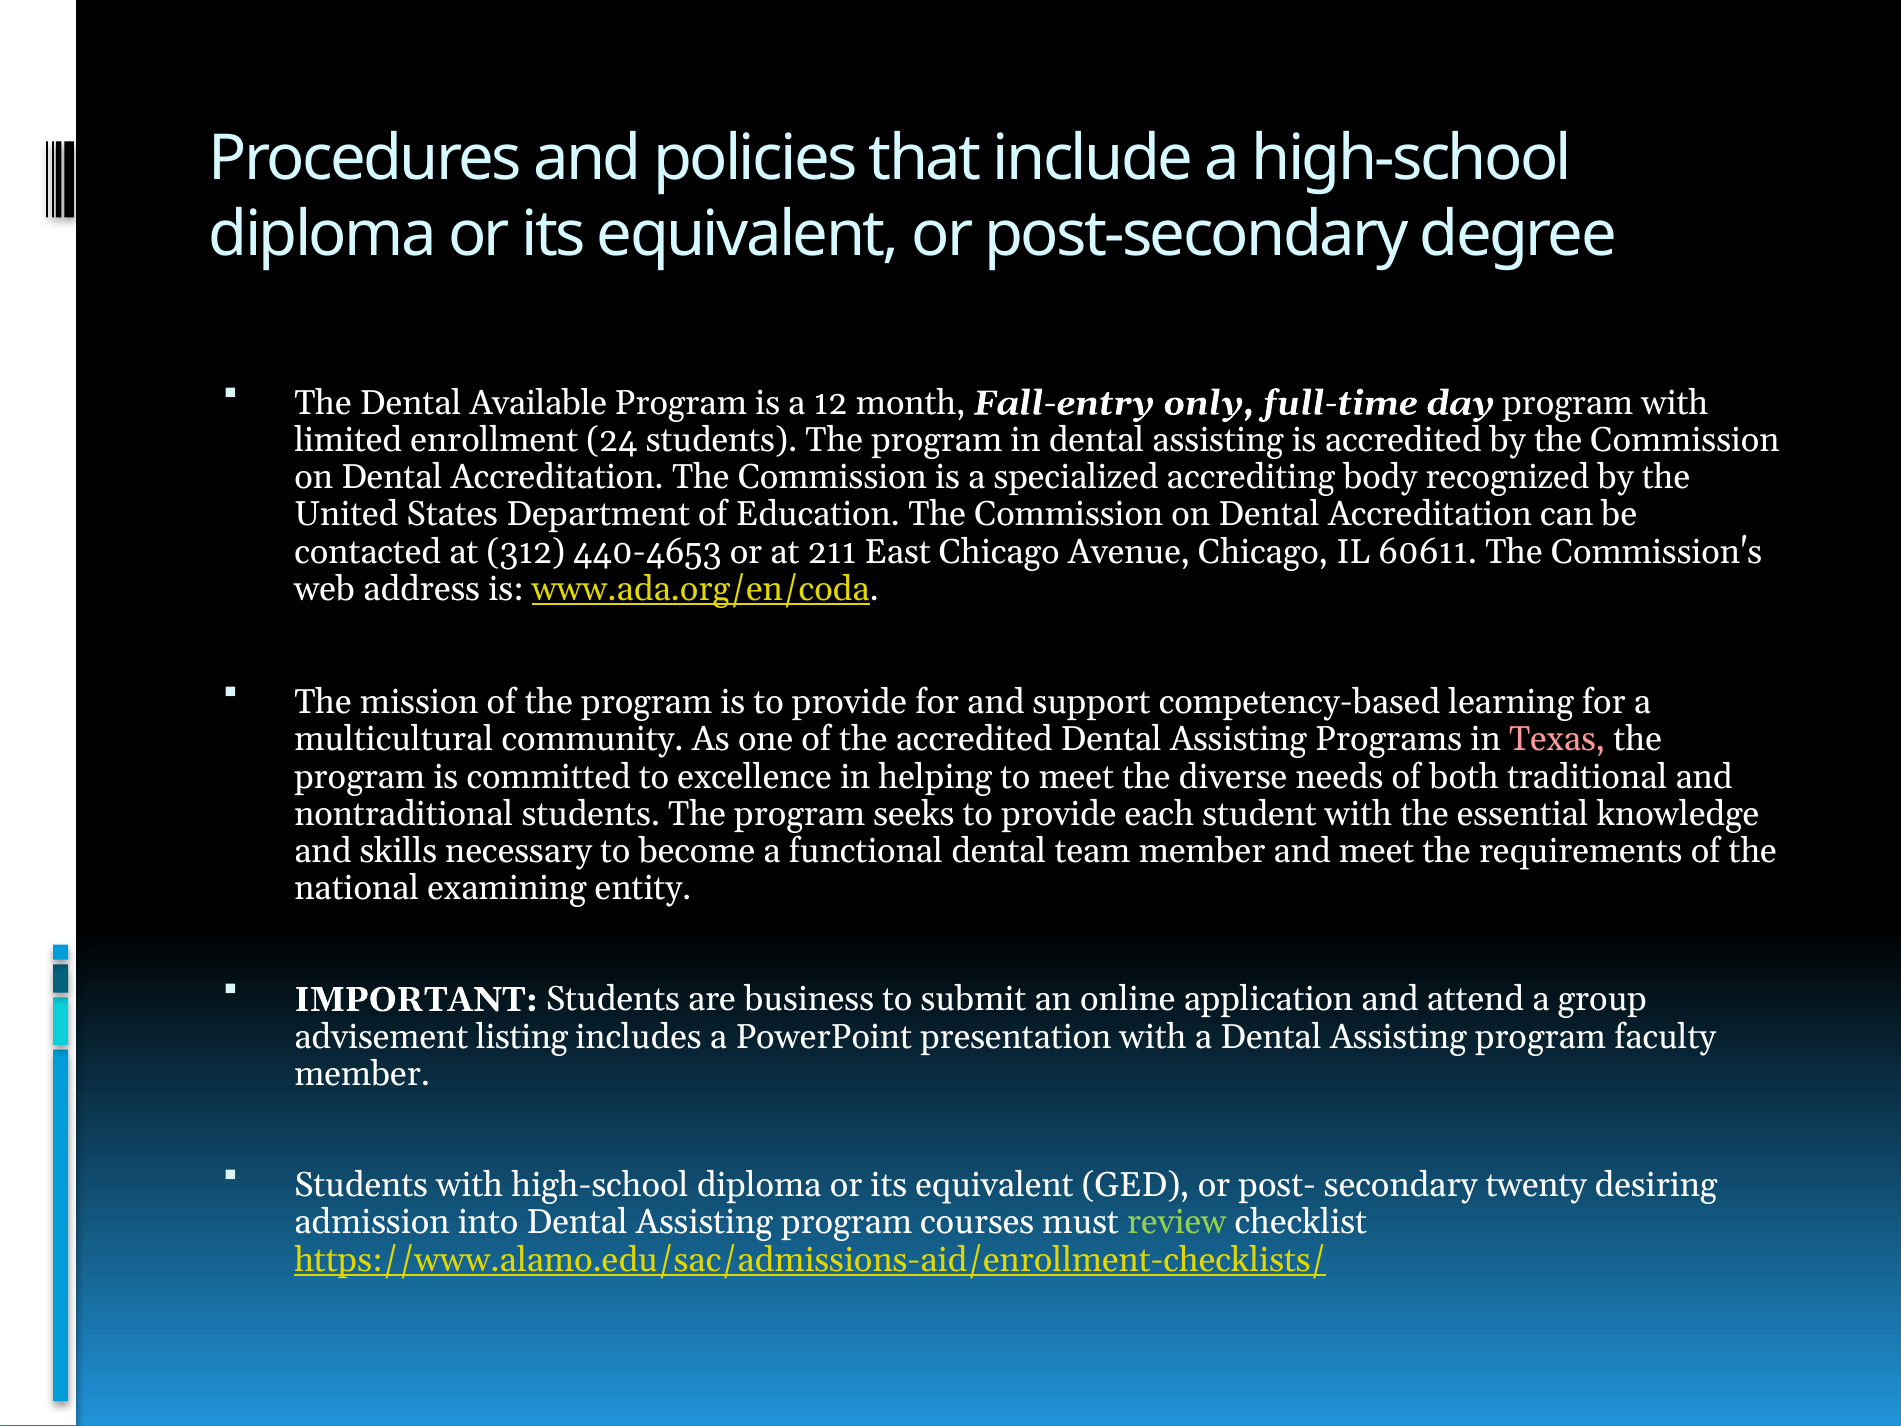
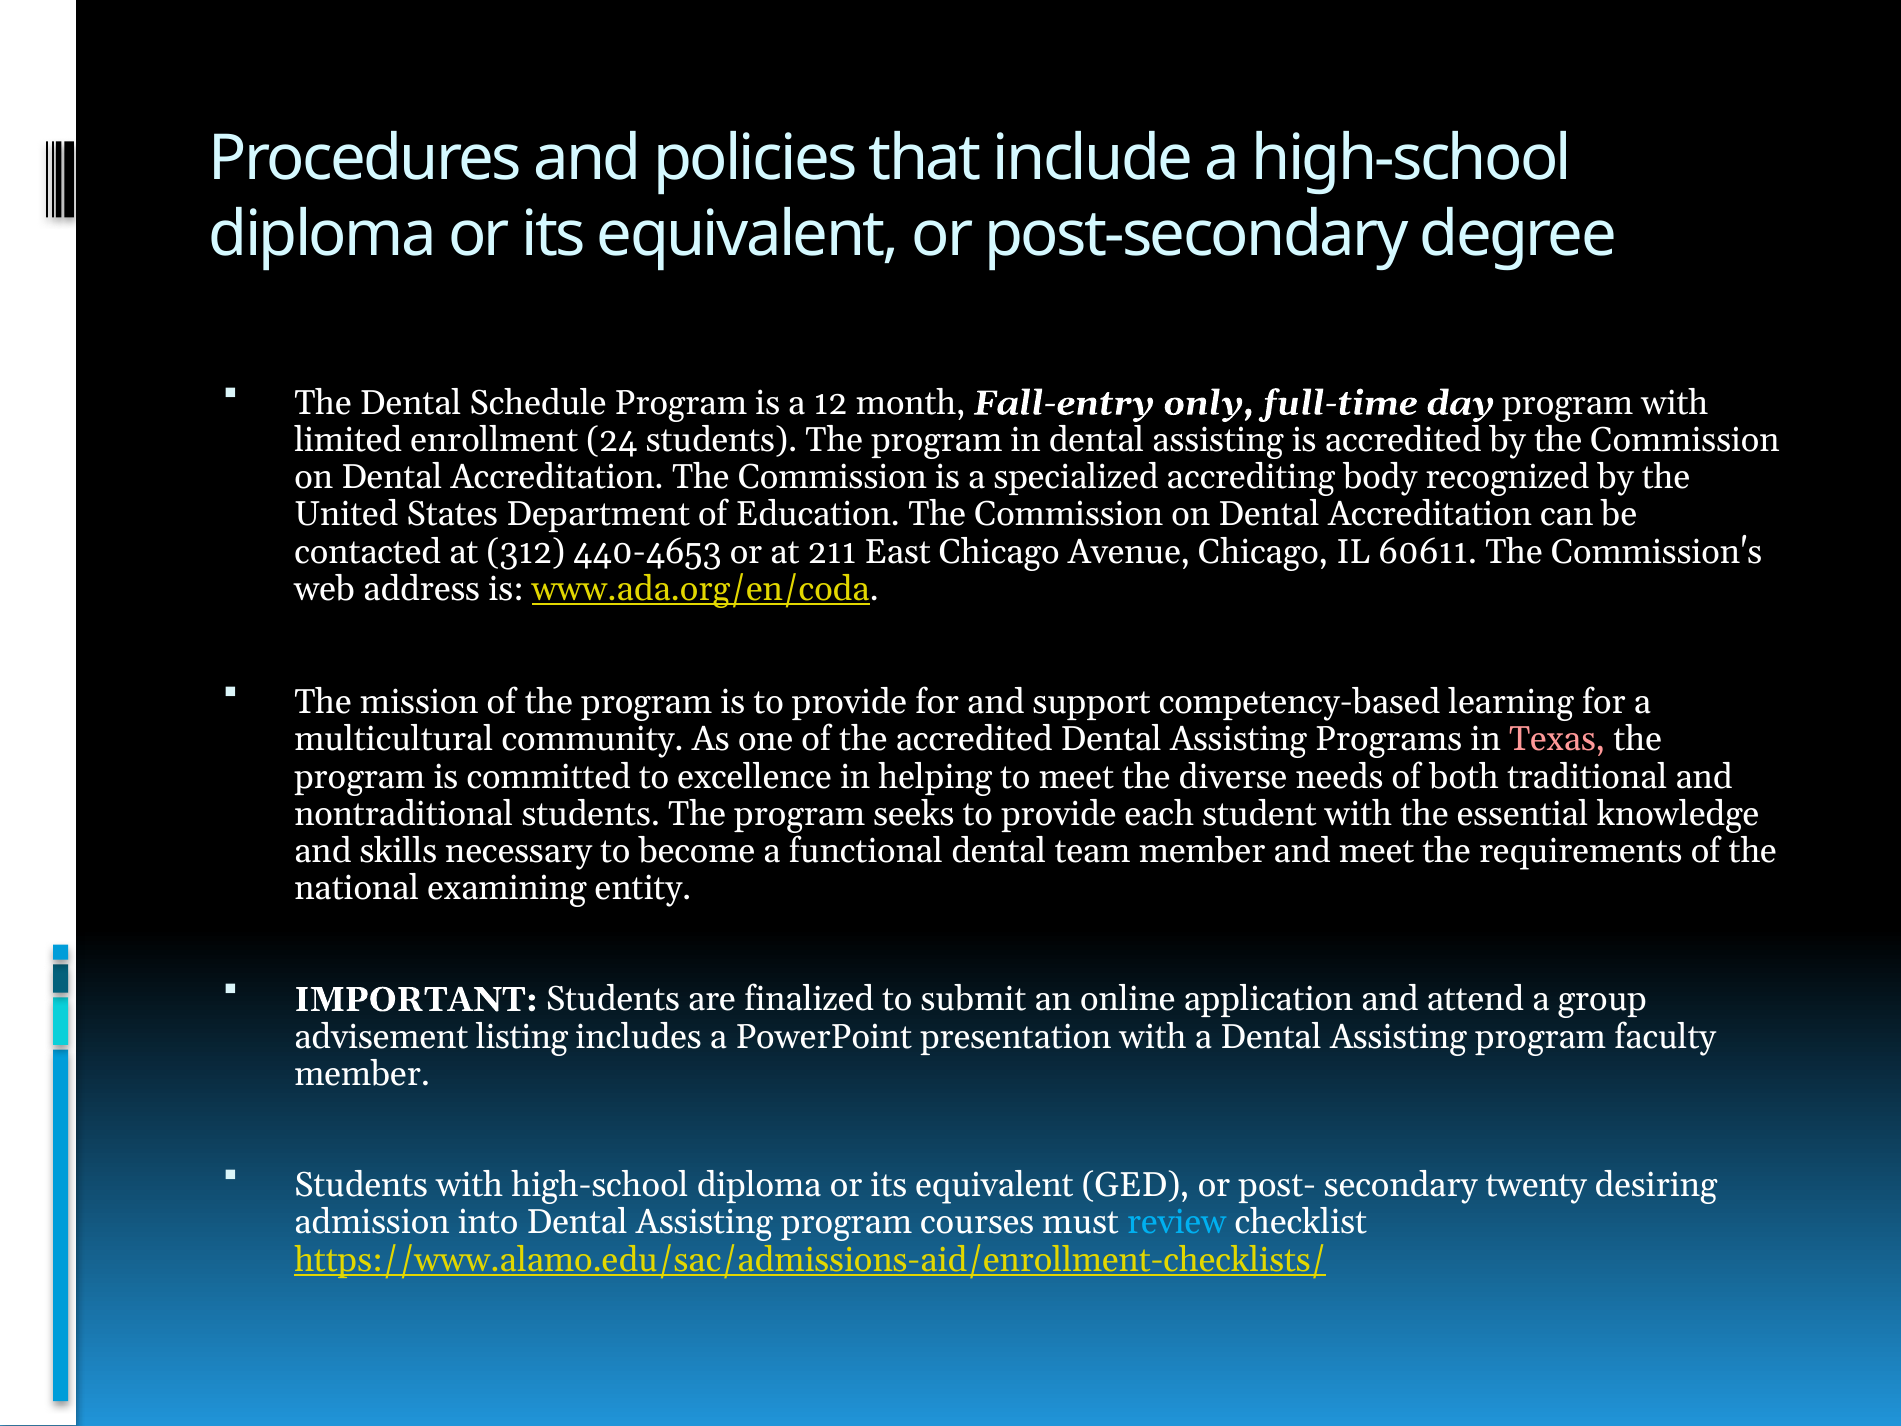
Available: Available -> Schedule
business: business -> finalized
review colour: light green -> light blue
